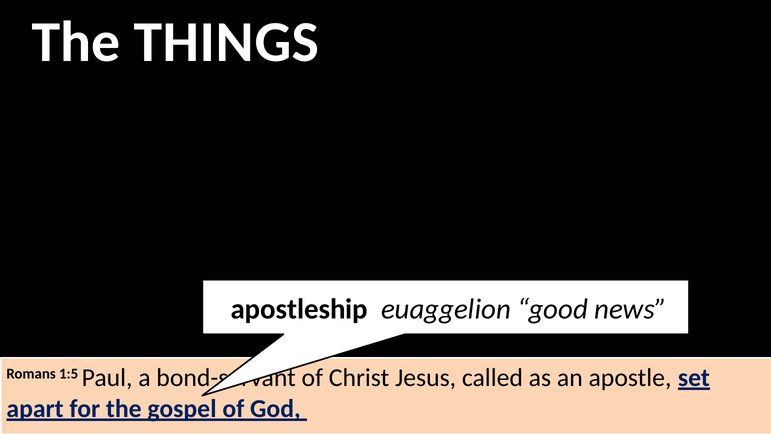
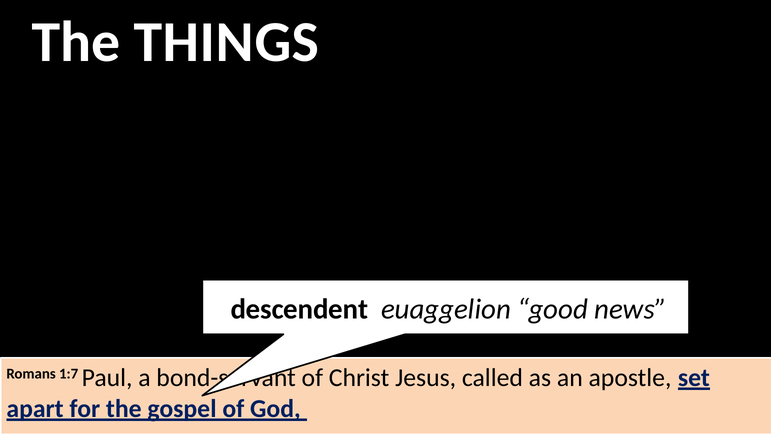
apostleship: apostleship -> descendent
1:5: 1:5 -> 1:7
